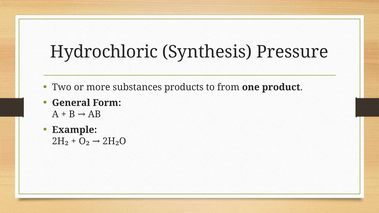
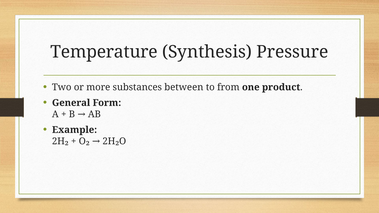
Hydrochloric: Hydrochloric -> Temperature
products: products -> between
